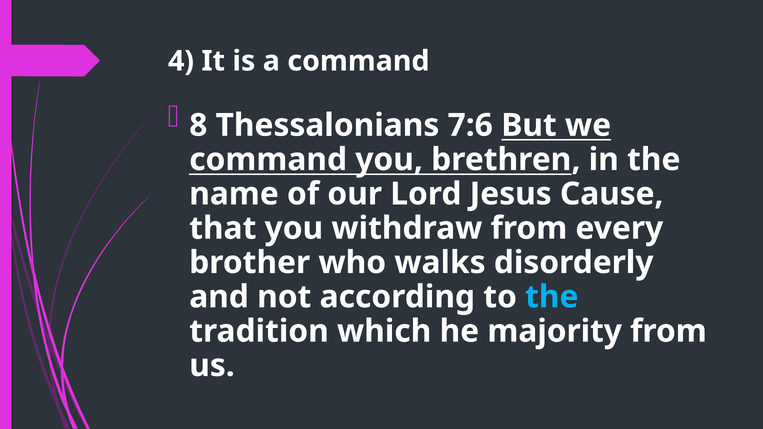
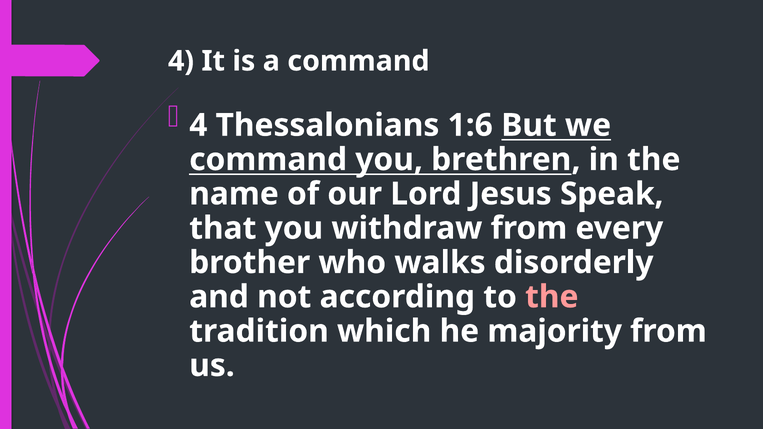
8 at (198, 125): 8 -> 4
7:6: 7:6 -> 1:6
Cause: Cause -> Speak
the at (552, 297) colour: light blue -> pink
